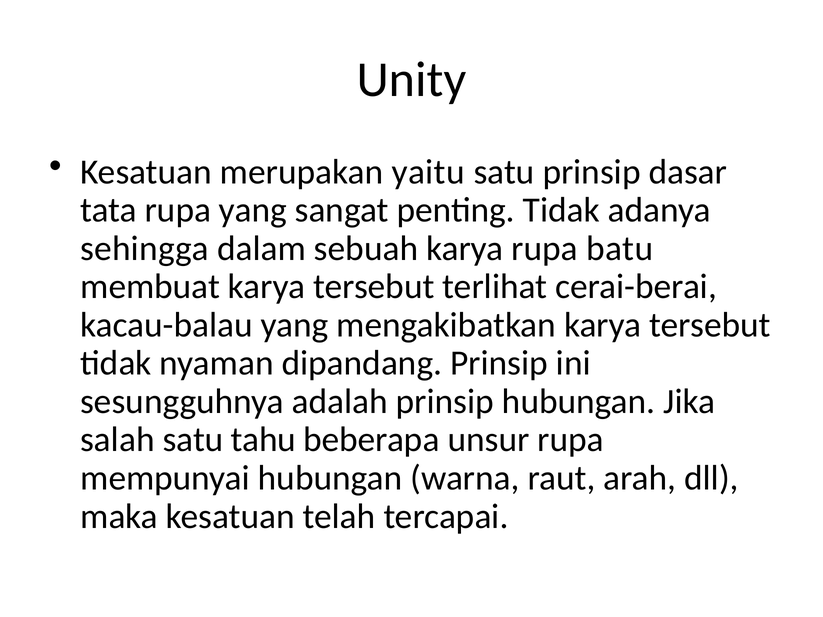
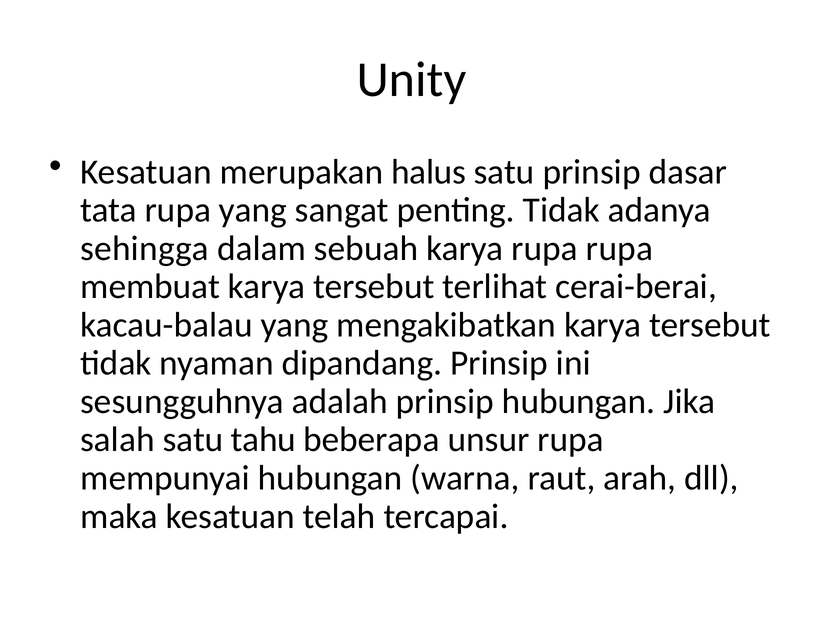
yaitu: yaitu -> halus
rupa batu: batu -> rupa
